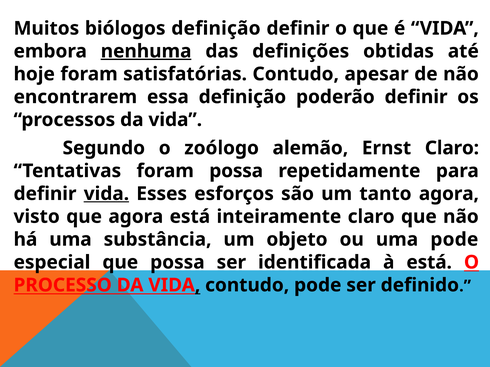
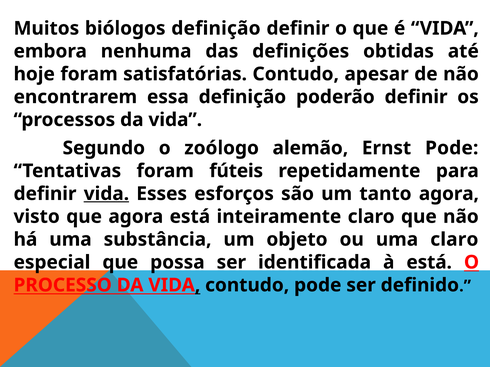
nenhuma underline: present -> none
Ernst Claro: Claro -> Pode
foram possa: possa -> fúteis
uma pode: pode -> claro
